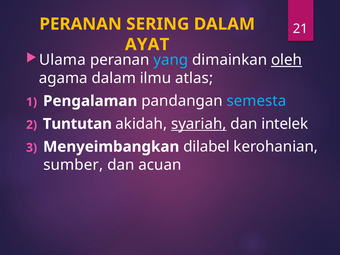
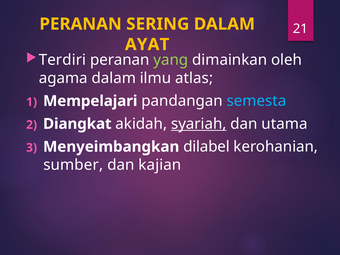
Ulama: Ulama -> Terdiri
yang colour: light blue -> light green
oleh underline: present -> none
Pengalaman: Pengalaman -> Mempelajari
Tuntutan: Tuntutan -> Diangkat
intelek: intelek -> utama
acuan: acuan -> kajian
